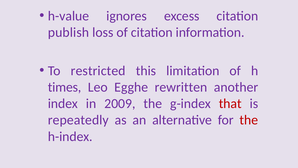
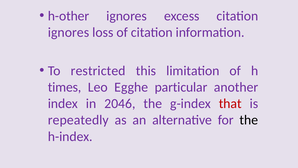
h-value: h-value -> h-other
publish at (69, 32): publish -> ignores
rewritten: rewritten -> particular
2009: 2009 -> 2046
the at (249, 120) colour: red -> black
